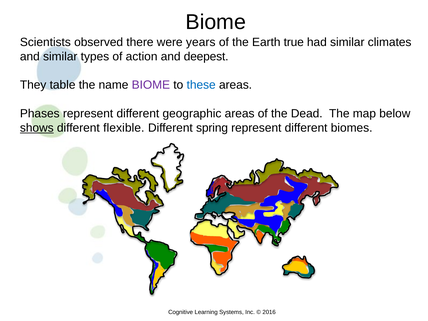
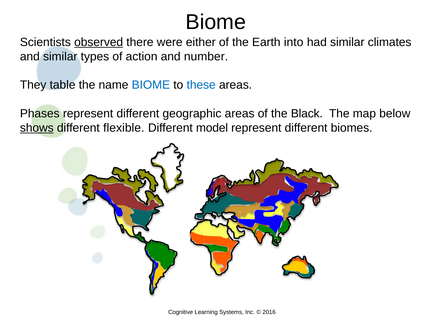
observed underline: none -> present
years: years -> either
true: true -> into
deepest: deepest -> number
BIOME at (151, 85) colour: purple -> blue
Dead: Dead -> Black
spring: spring -> model
